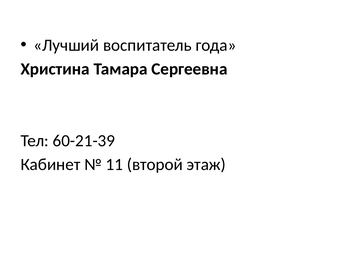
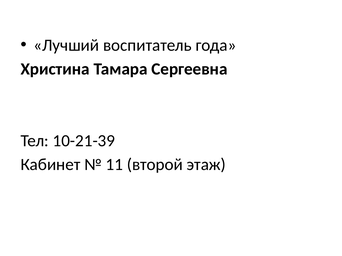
60-21-39: 60-21-39 -> 10-21-39
